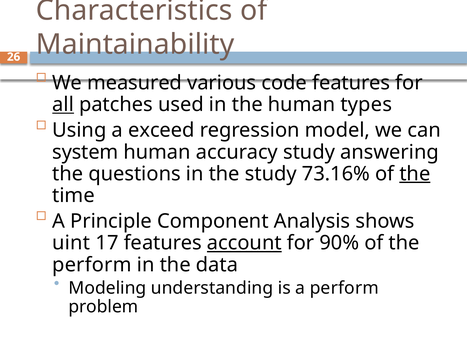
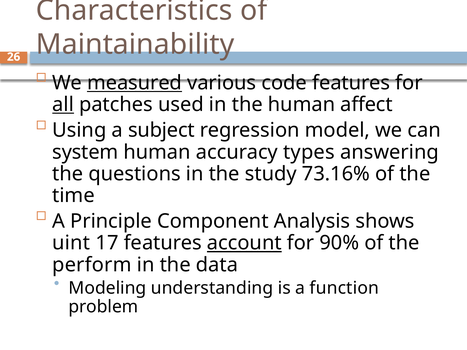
measured underline: none -> present
types: types -> affect
exceed: exceed -> subject
accuracy study: study -> types
the at (415, 174) underline: present -> none
a perform: perform -> function
